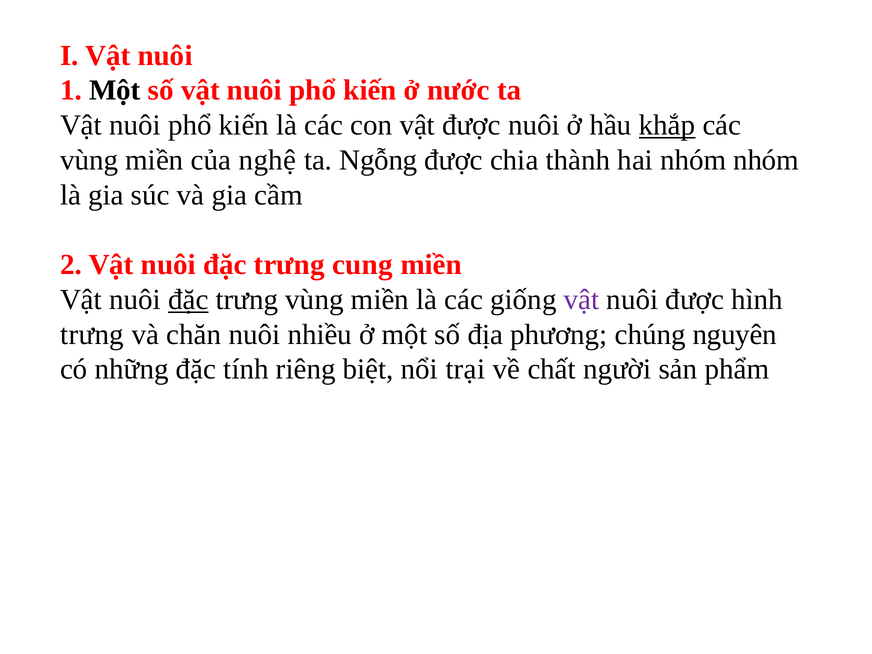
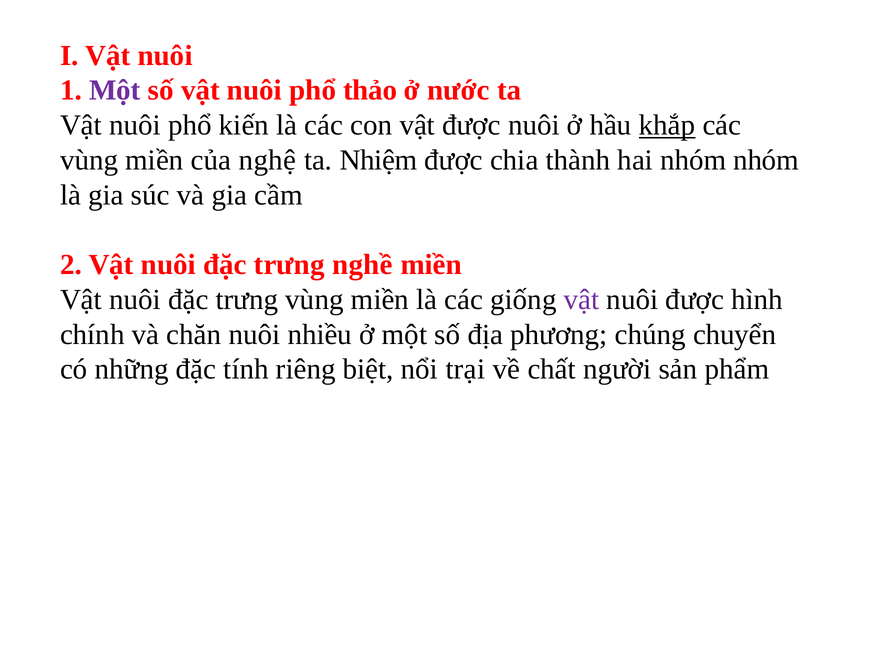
Một at (115, 90) colour: black -> purple
kiến at (370, 90): kiến -> thảo
Ngỗng: Ngỗng -> Nhiệm
cung: cung -> nghề
đặc at (188, 300) underline: present -> none
trưng at (92, 335): trưng -> chính
nguyên: nguyên -> chuyển
